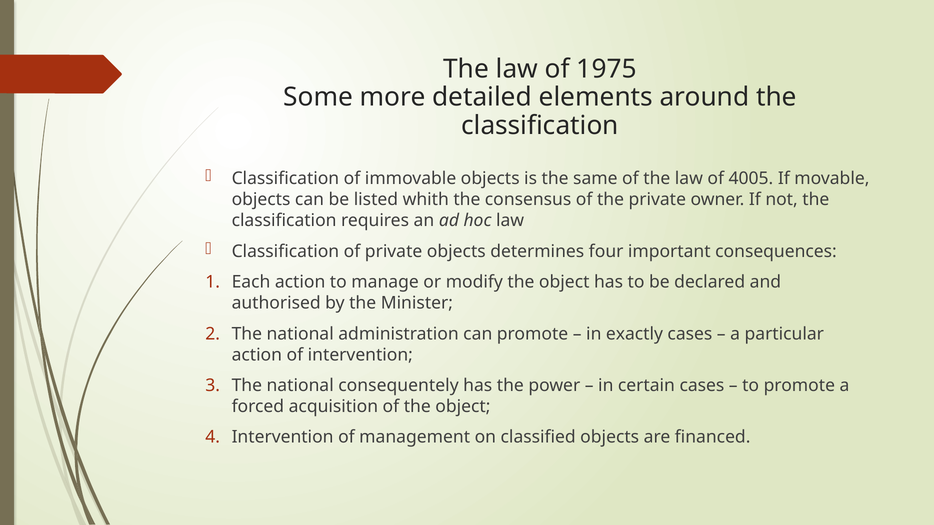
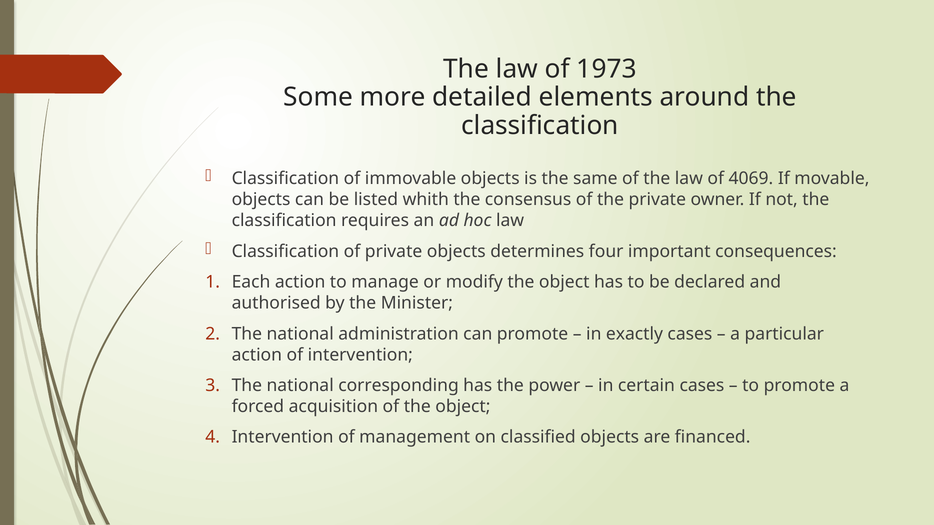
1975: 1975 -> 1973
4005: 4005 -> 4069
consequentely: consequentely -> corresponding
